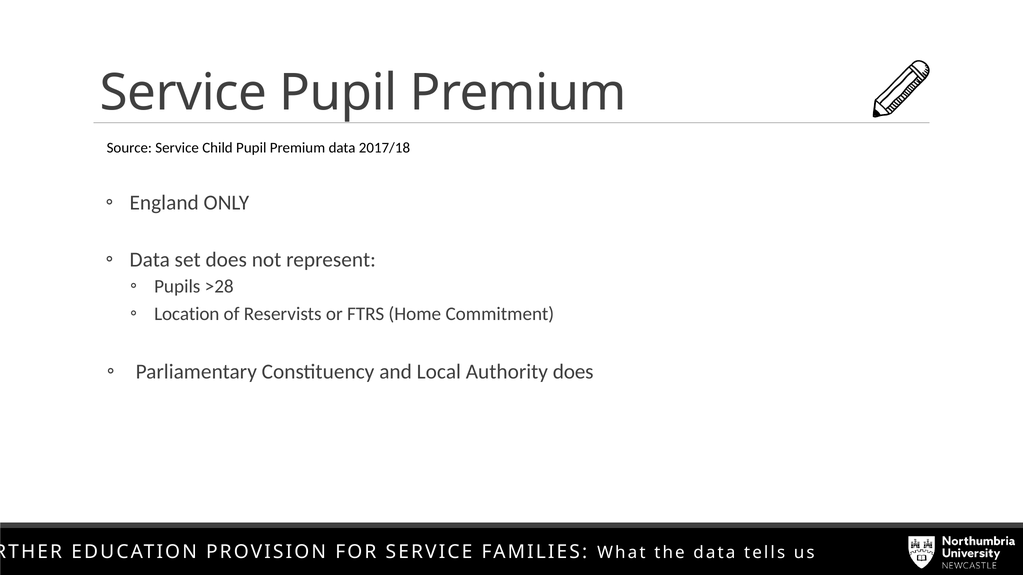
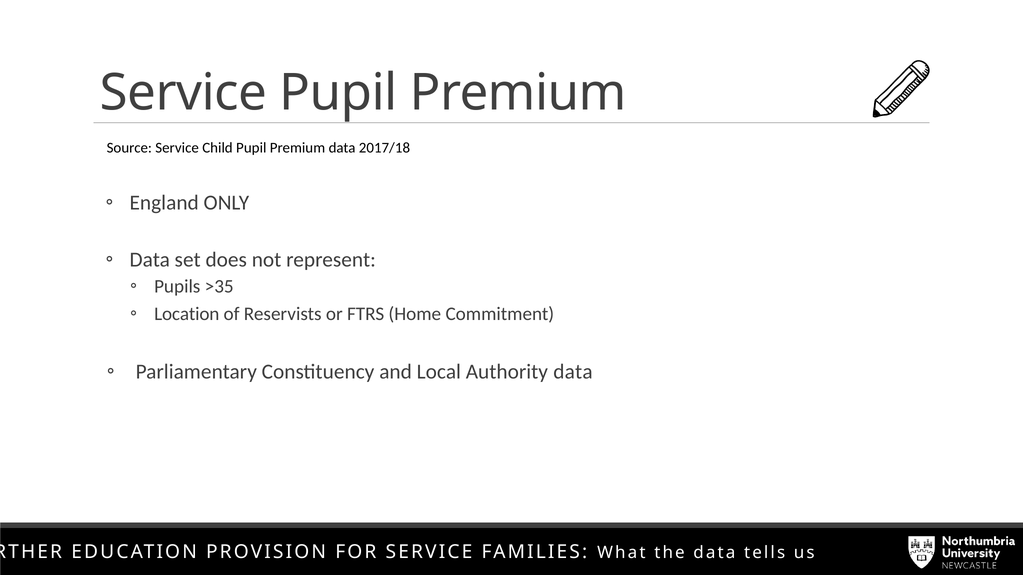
>28: >28 -> >35
Authority does: does -> data
